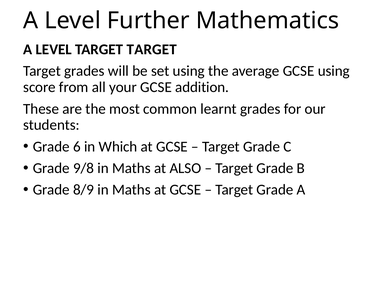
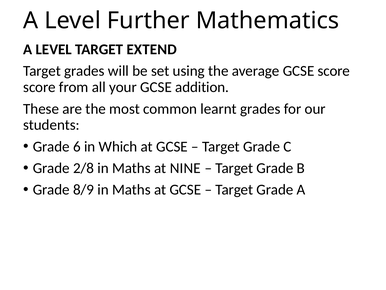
LEVEL TARGET TARGET: TARGET -> EXTEND
GCSE using: using -> score
9/8: 9/8 -> 2/8
ALSO: ALSO -> NINE
